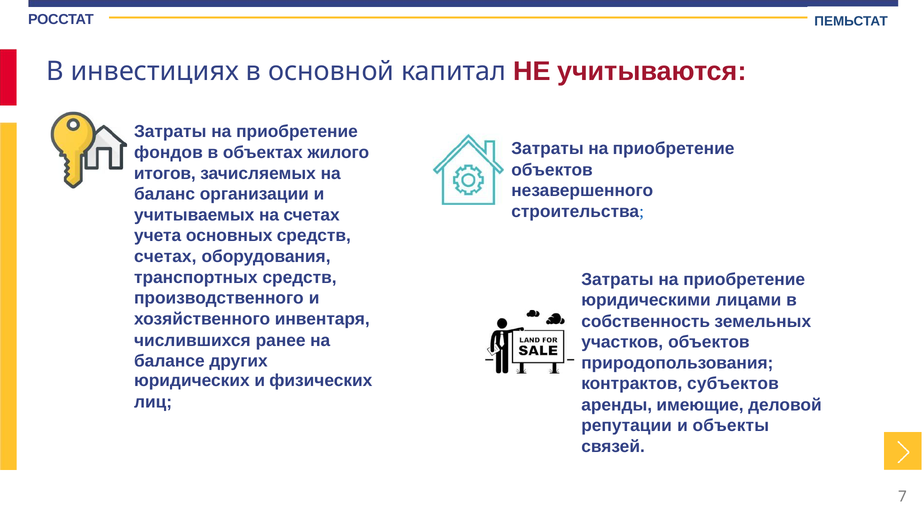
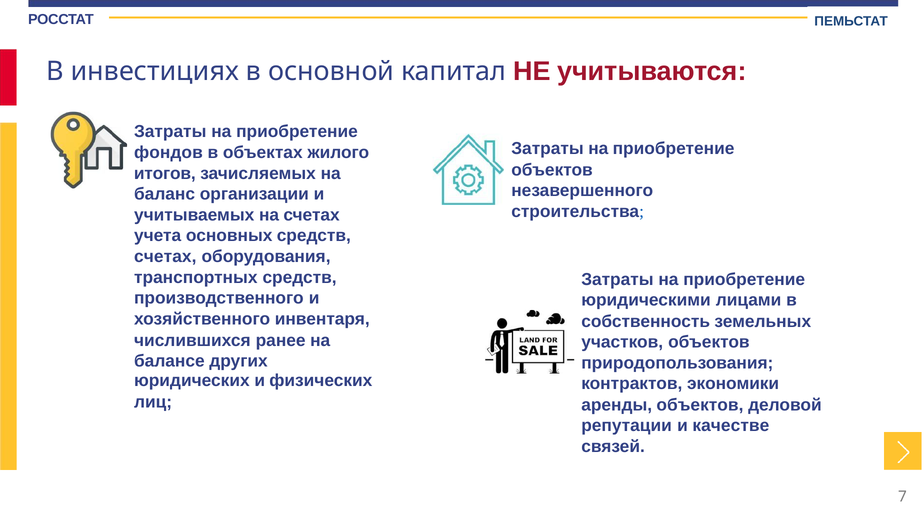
субъектов: субъектов -> экономики
аренды имеющие: имеющие -> объектов
объекты: объекты -> качестве
